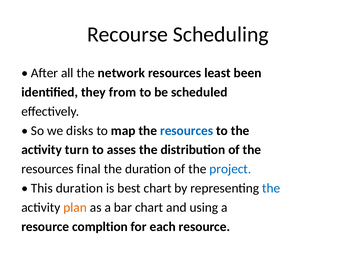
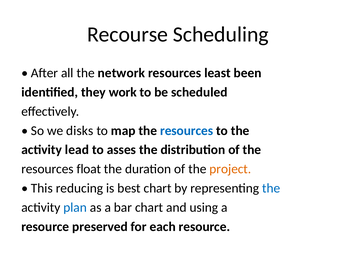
from: from -> work
turn: turn -> lead
final: final -> float
project colour: blue -> orange
This duration: duration -> reducing
plan colour: orange -> blue
compltion: compltion -> preserved
